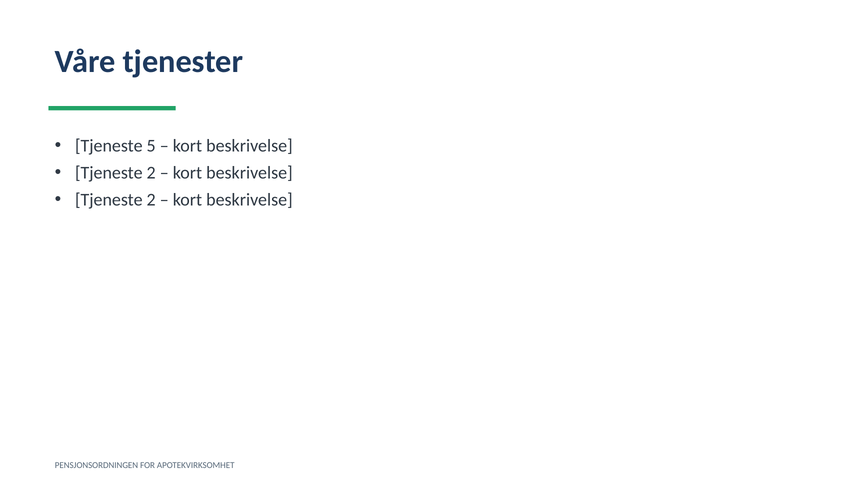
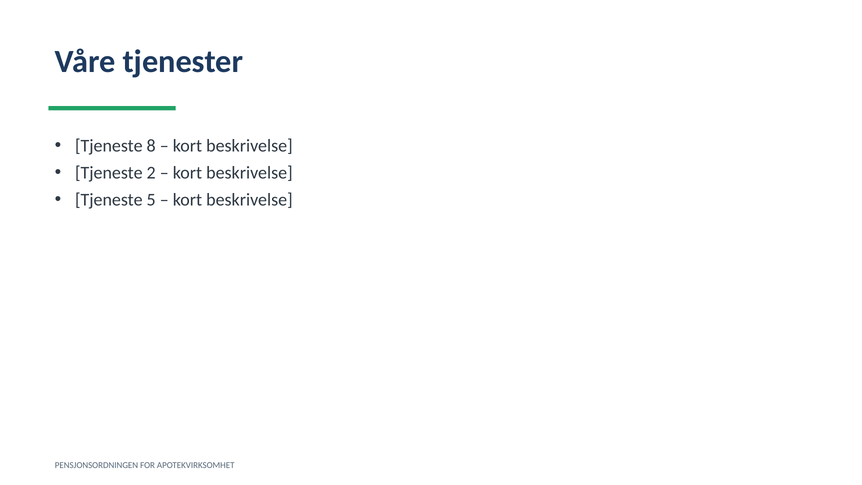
5: 5 -> 8
2 at (151, 200): 2 -> 5
